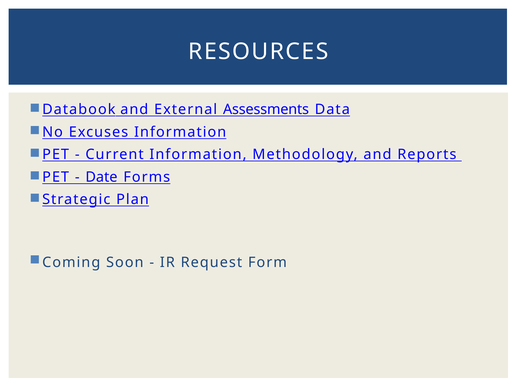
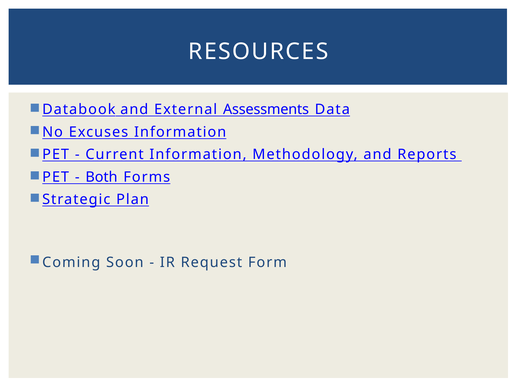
Date: Date -> Both
